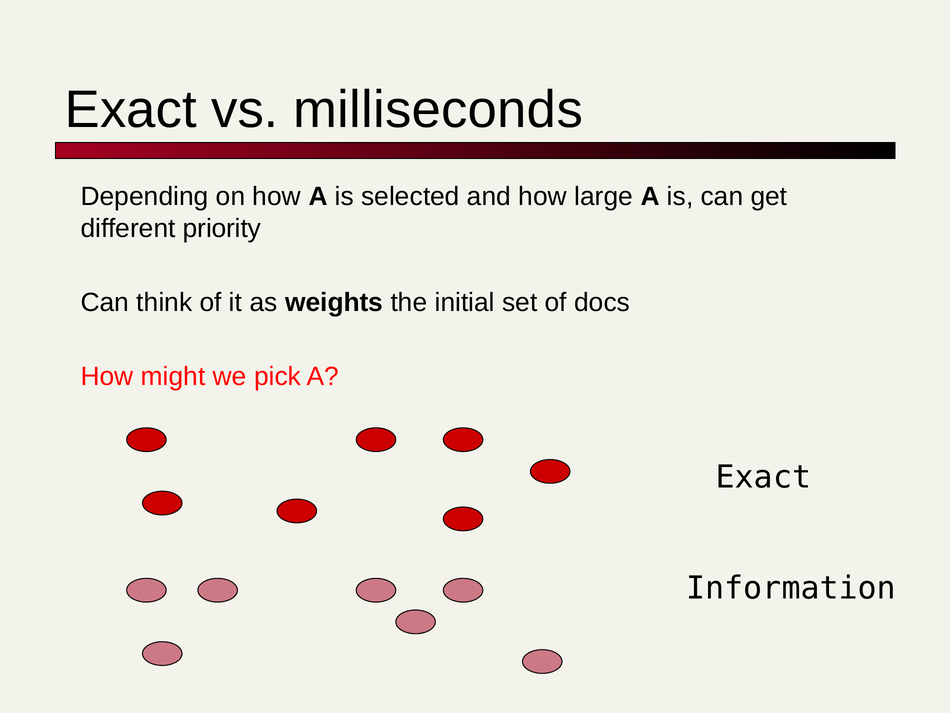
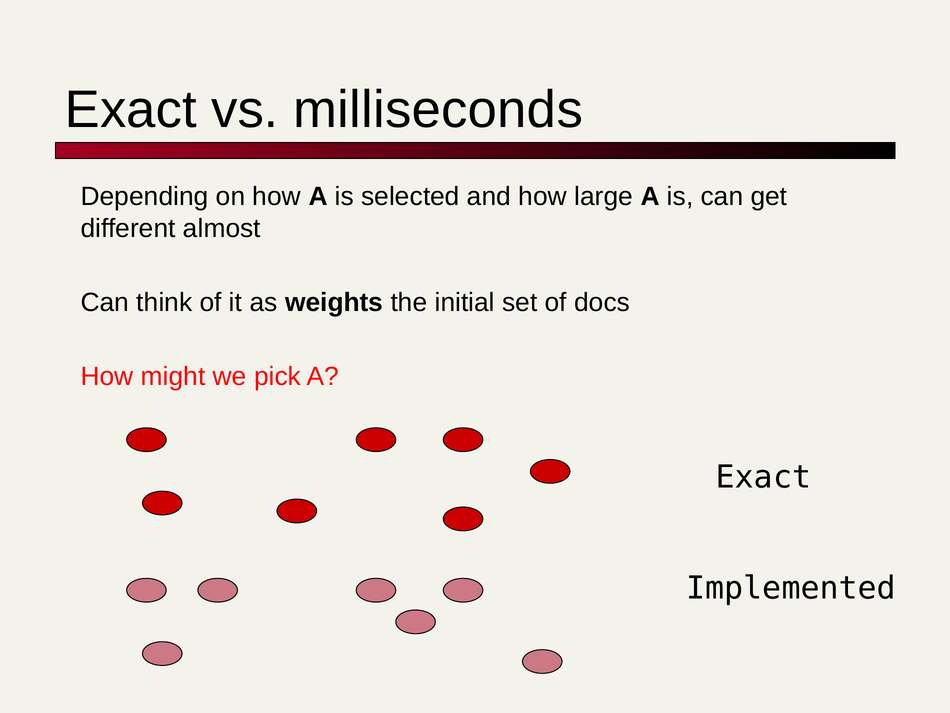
priority: priority -> almost
Information: Information -> Implemented
